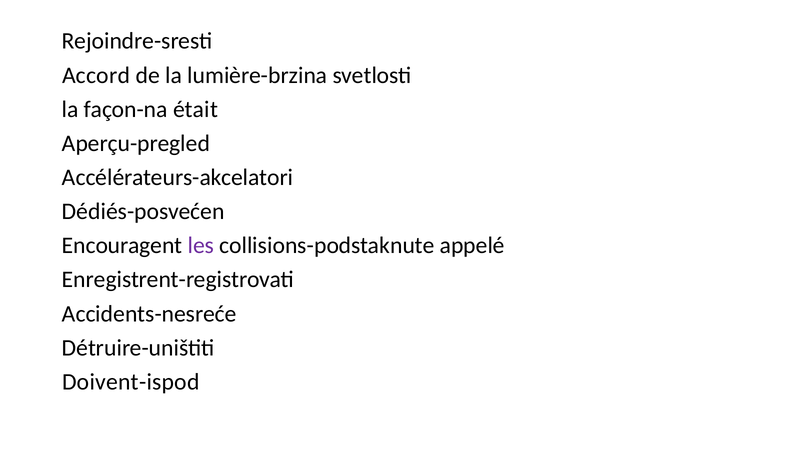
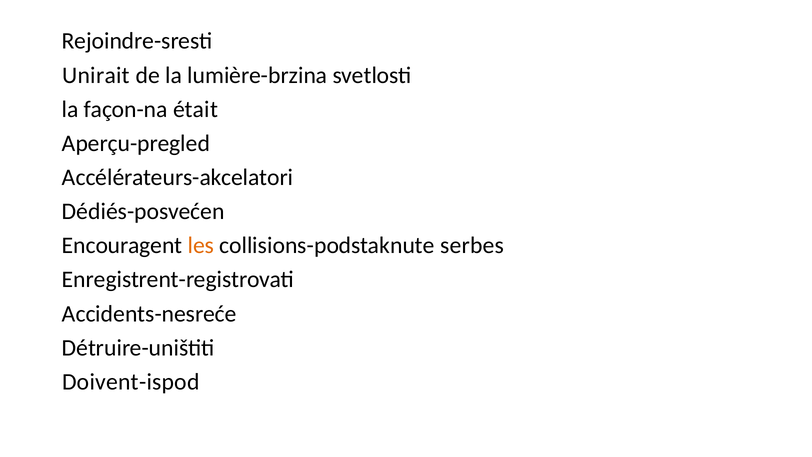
Accord: Accord -> Unirait
les colour: purple -> orange
appelé: appelé -> serbes
